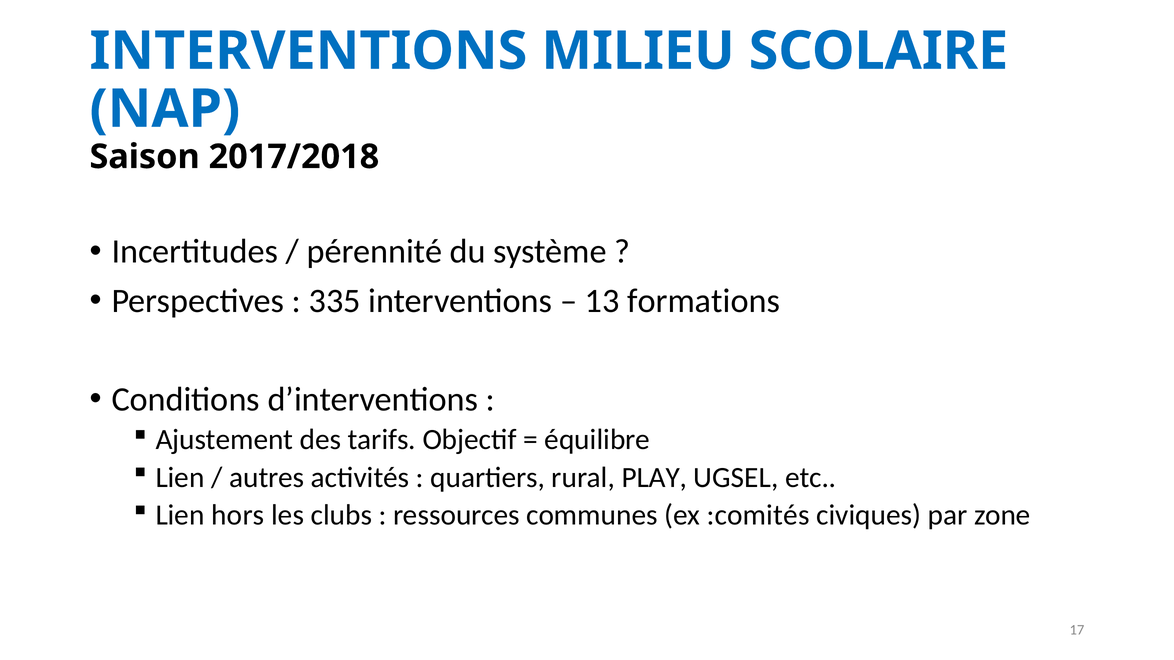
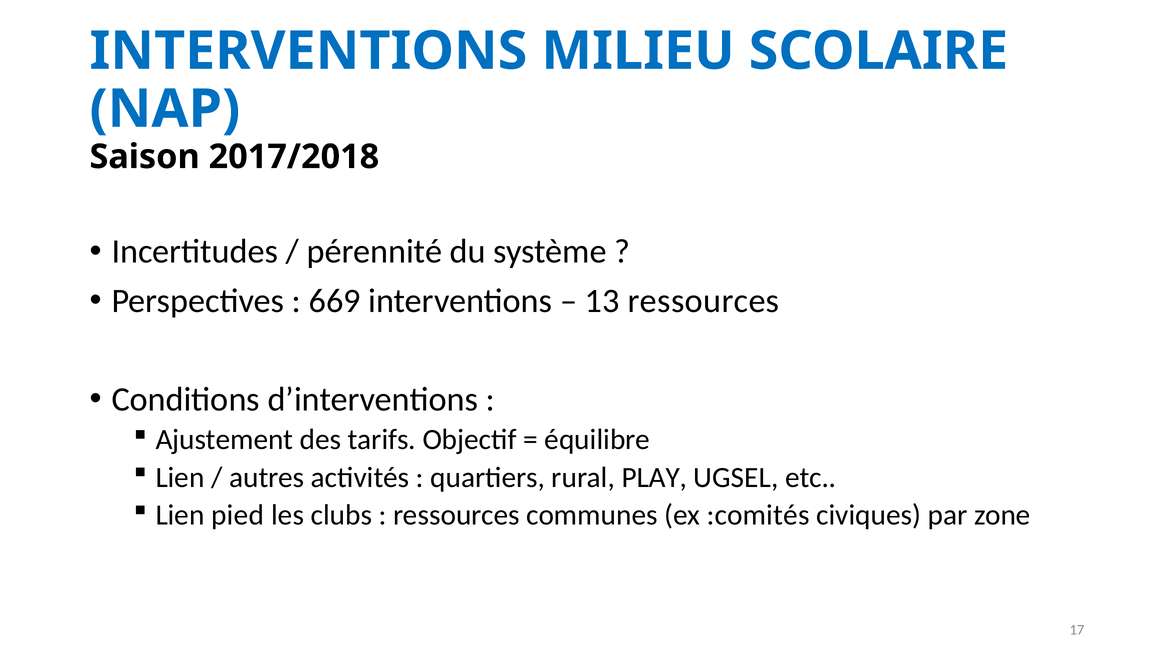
335: 335 -> 669
13 formations: formations -> ressources
hors: hors -> pied
